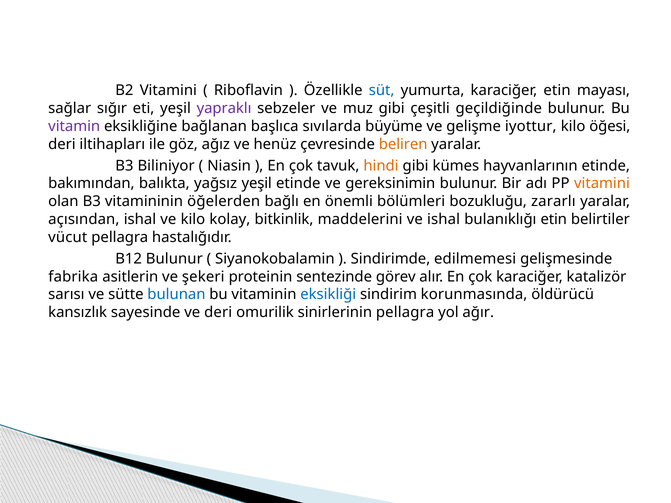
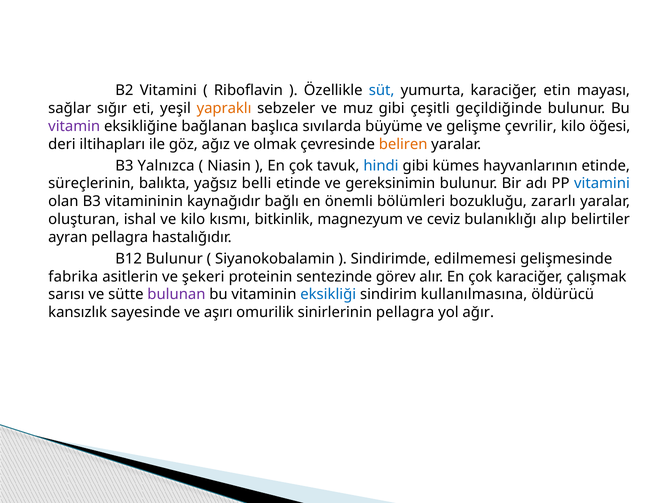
yapraklı colour: purple -> orange
iyottur: iyottur -> çevrilir
henüz: henüz -> olmak
Biliniyor: Biliniyor -> Yalnızca
hindi colour: orange -> blue
bakımından: bakımından -> süreçlerinin
yağsız yeşil: yeşil -> belli
vitamini at (602, 184) colour: orange -> blue
öğelerden: öğelerden -> kaynağıdır
açısından: açısından -> oluşturan
kolay: kolay -> kısmı
maddelerini: maddelerini -> magnezyum
ve ishal: ishal -> ceviz
bulanıklığı etin: etin -> alıp
vücut: vücut -> ayran
katalizör: katalizör -> çalışmak
bulunan colour: blue -> purple
korunmasında: korunmasında -> kullanılmasına
ve deri: deri -> aşırı
